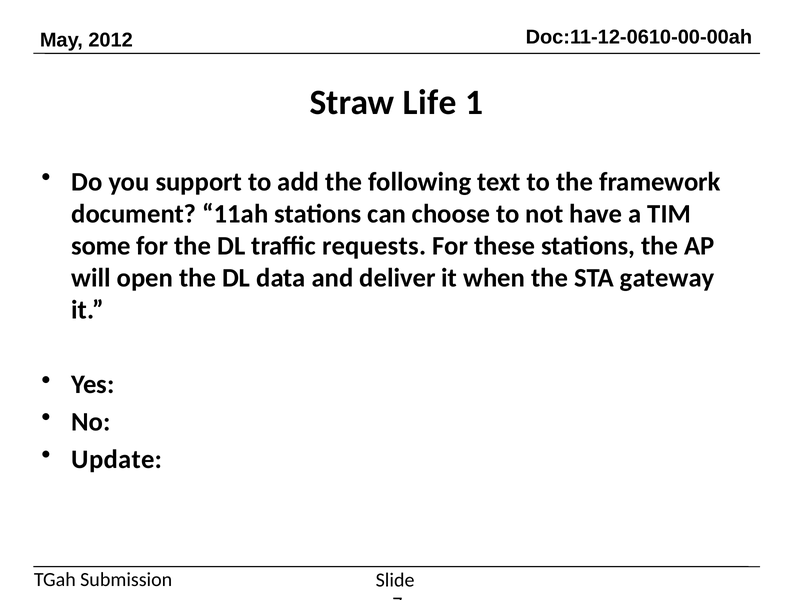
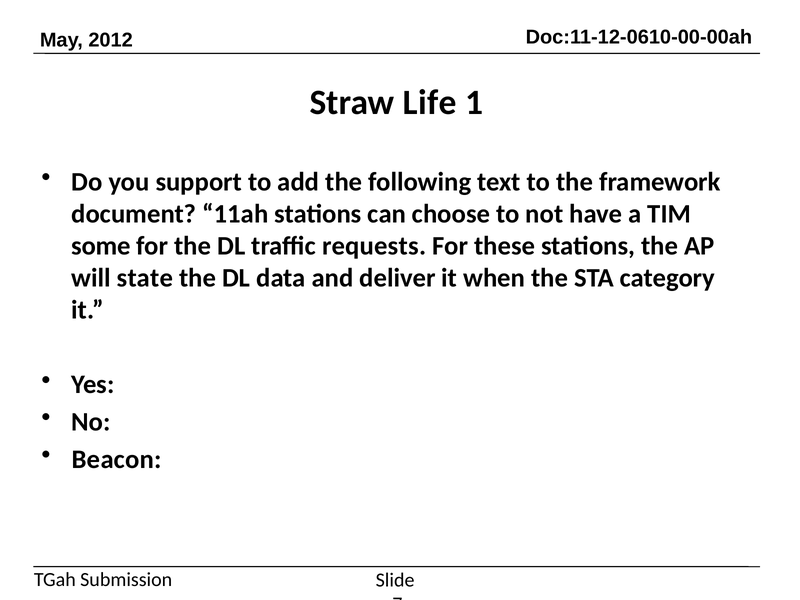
open: open -> state
gateway: gateway -> category
Update: Update -> Beacon
